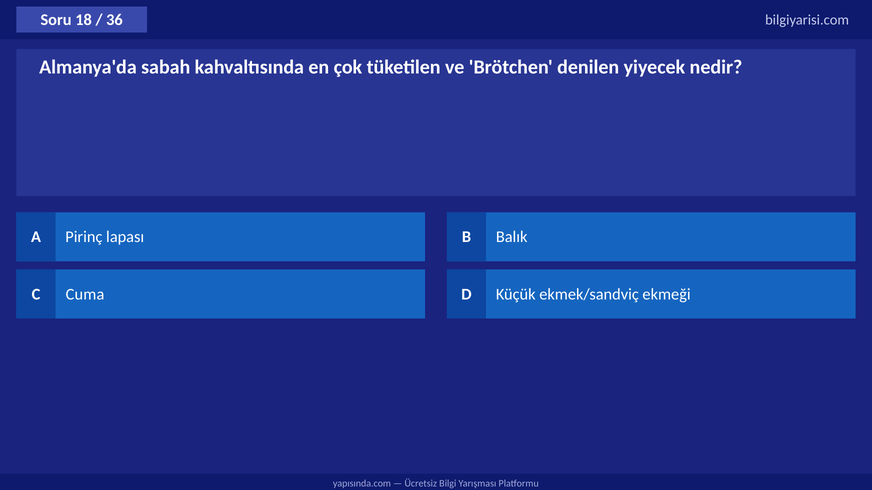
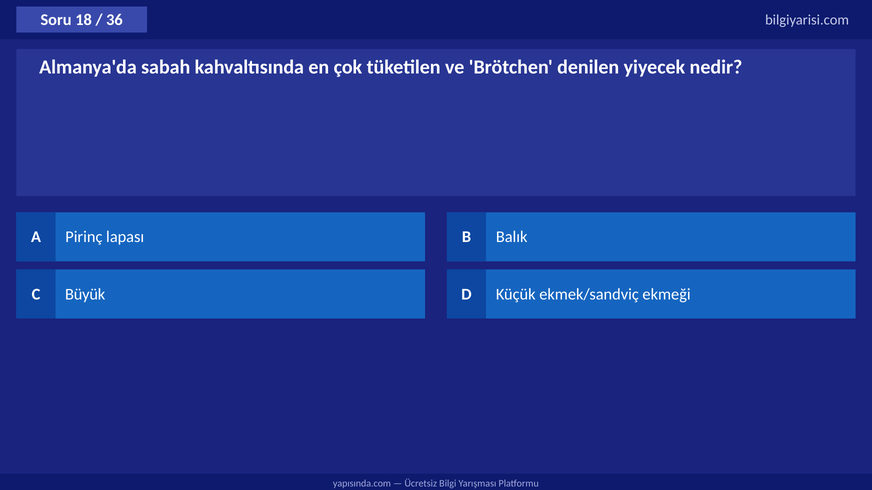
Cuma: Cuma -> Büyük
